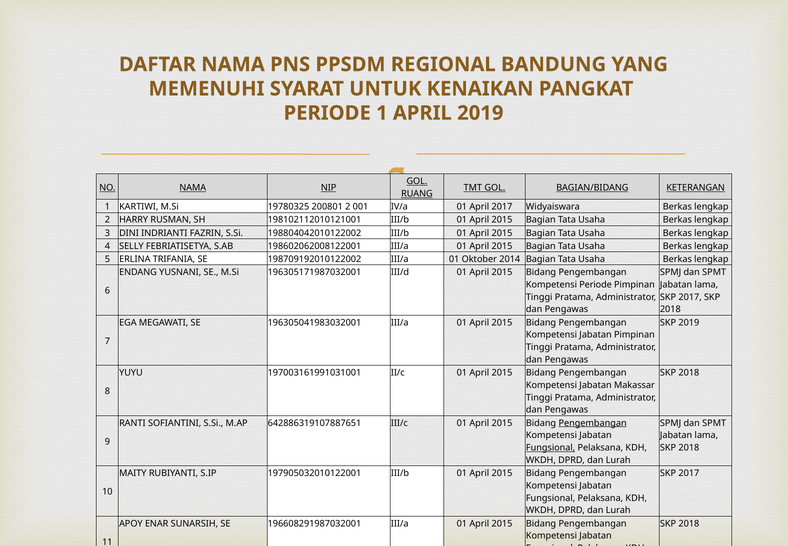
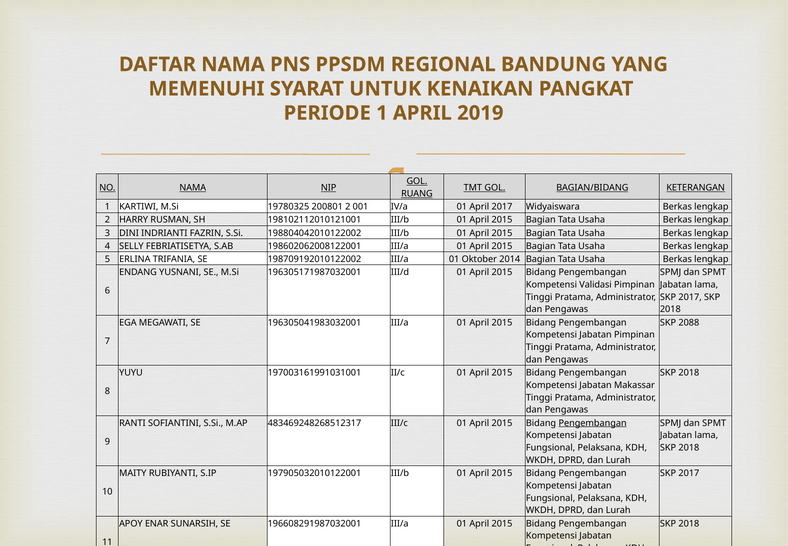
Kompetensi Periode: Periode -> Validasi
SKP 2019: 2019 -> 2088
642886319107887651: 642886319107887651 -> 483469248268512317
Fungsional at (551, 447) underline: present -> none
